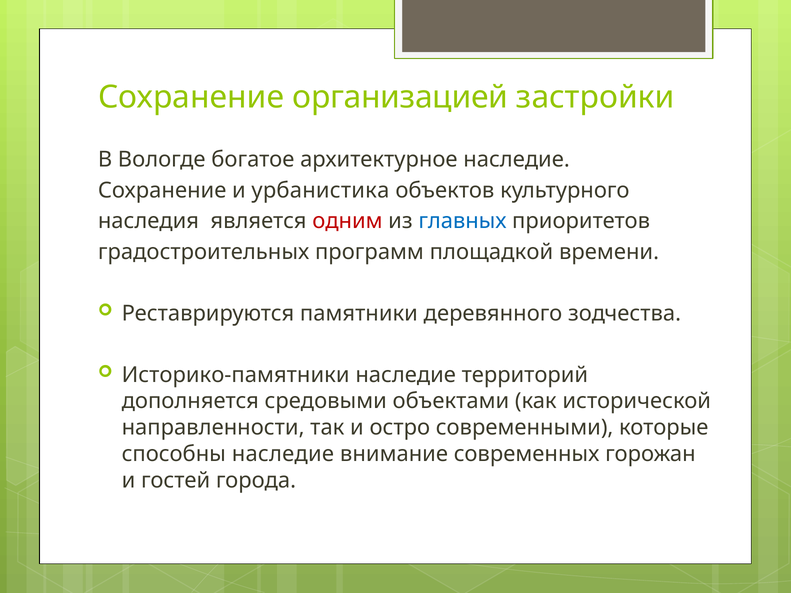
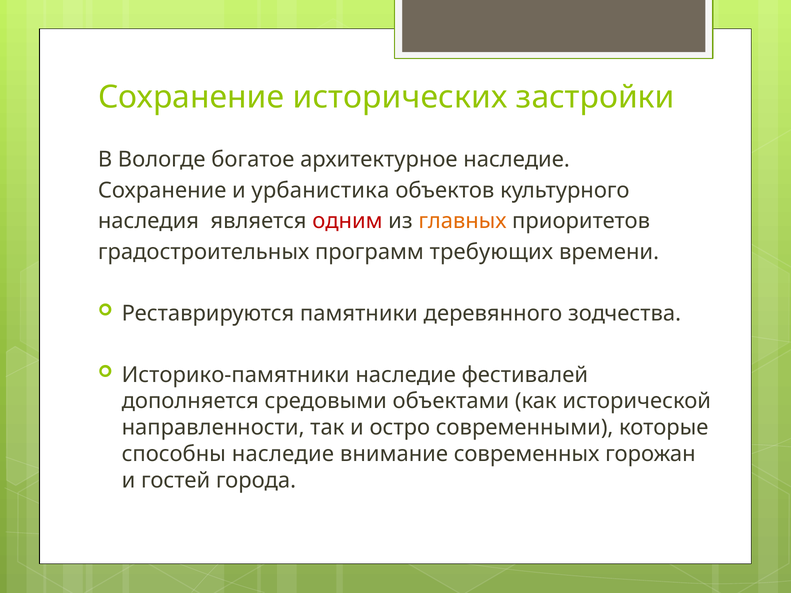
организацией: организацией -> исторических
главных colour: blue -> orange
площадкой: площадкой -> требующих
территорий: территорий -> фестивалей
